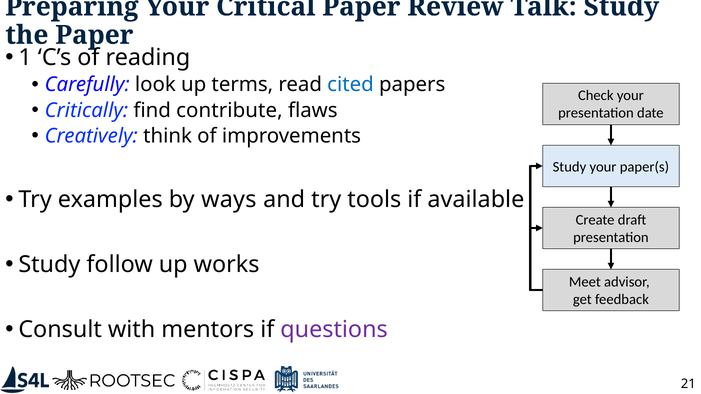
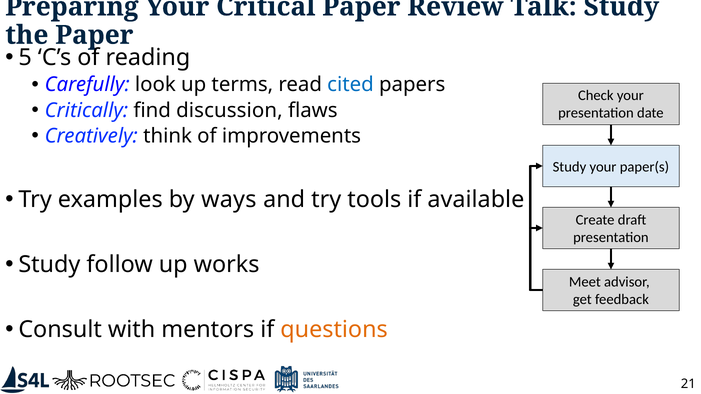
1: 1 -> 5
contribute: contribute -> discussion
questions colour: purple -> orange
